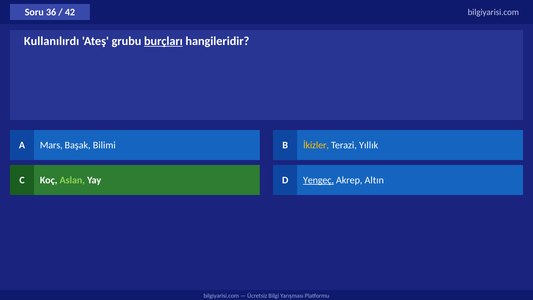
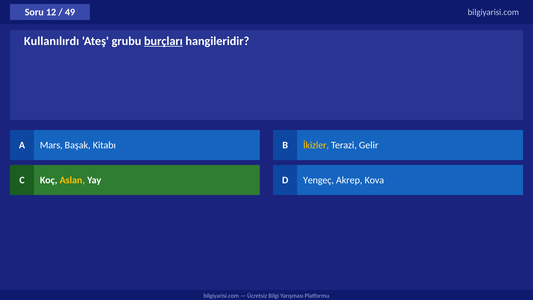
36: 36 -> 12
42: 42 -> 49
Bilimi: Bilimi -> Kitabı
Yıllık: Yıllık -> Gelir
Aslan colour: light green -> yellow
Yengeç underline: present -> none
Altın: Altın -> Kova
